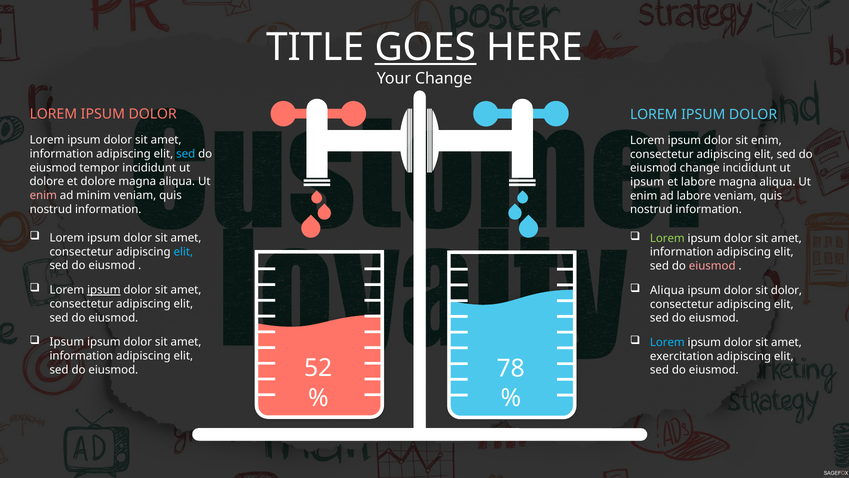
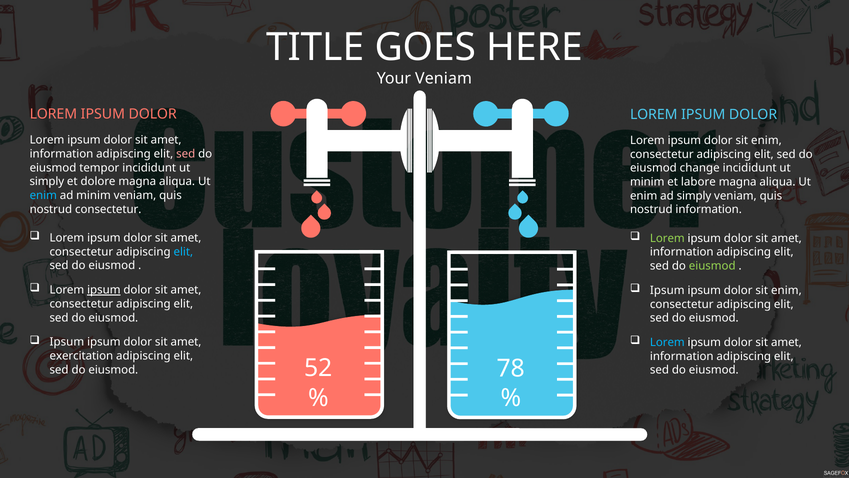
GOES underline: present -> none
Your Change: Change -> Veniam
sed at (186, 154) colour: light blue -> pink
dolore at (47, 181): dolore -> simply
ipsum at (647, 182): ipsum -> minim
enim at (43, 195) colour: pink -> light blue
ad labore: labore -> simply
information at (108, 209): information -> consectetur
eiusmod at (712, 266) colour: pink -> light green
Aliqua at (667, 290): Aliqua -> Ipsum
dolor at (786, 290): dolor -> enim
information at (81, 356): information -> exercitation
exercitation at (682, 356): exercitation -> information
